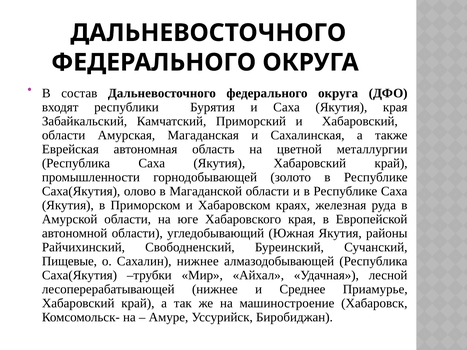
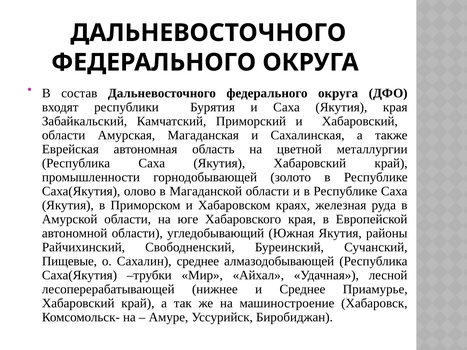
Сахалин нижнее: нижнее -> среднее
